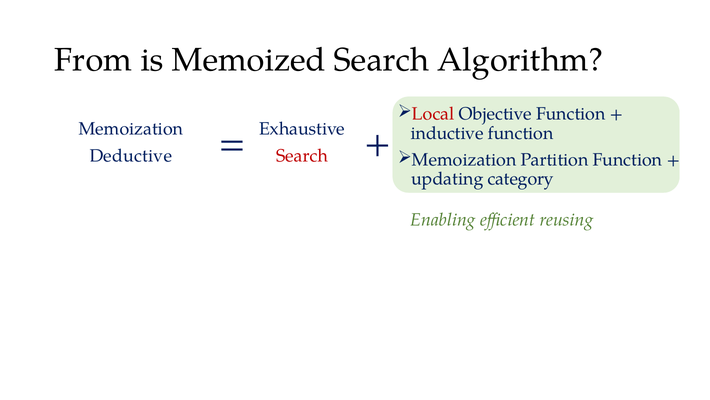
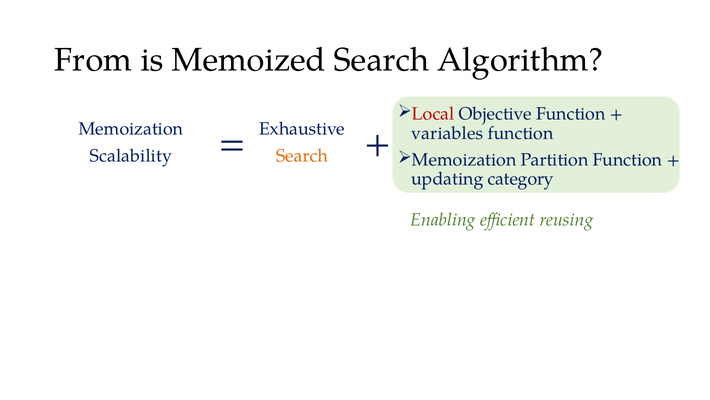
inductive: inductive -> variables
Deductive: Deductive -> Scalability
Search at (302, 155) colour: red -> orange
